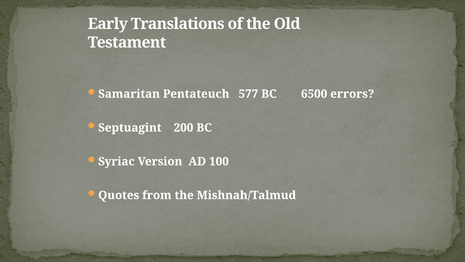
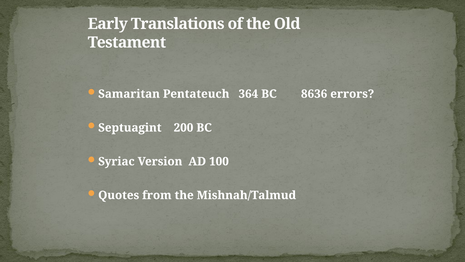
577: 577 -> 364
6500: 6500 -> 8636
